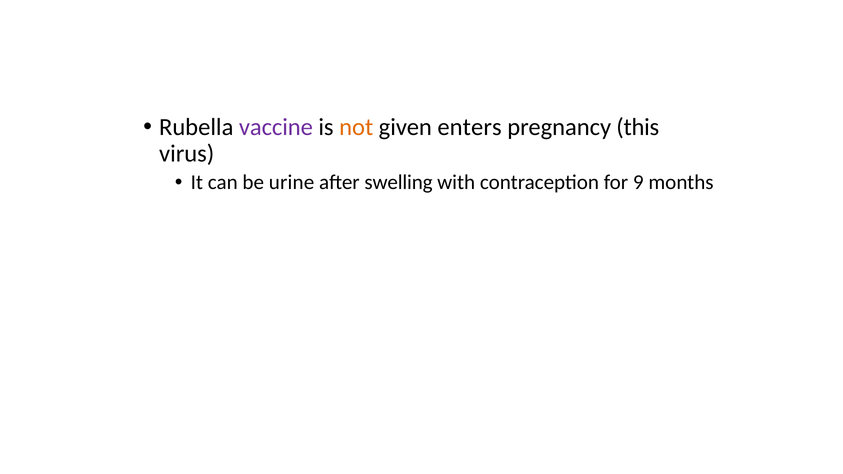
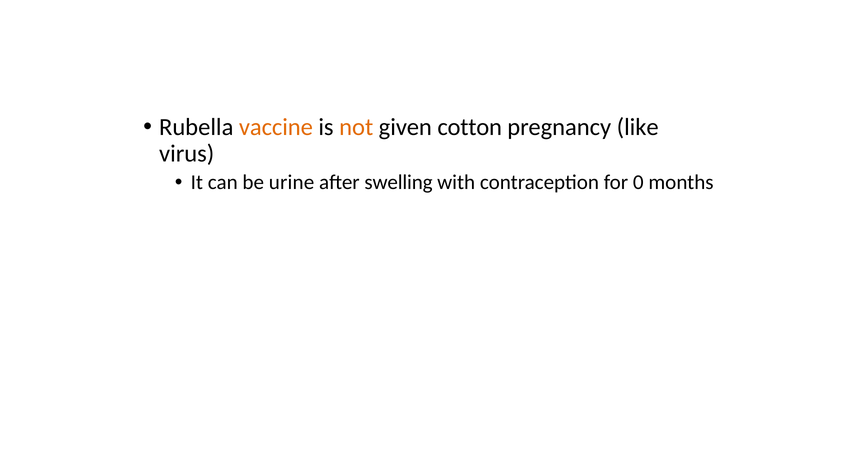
vaccine colour: purple -> orange
enters: enters -> cotton
this: this -> like
9: 9 -> 0
